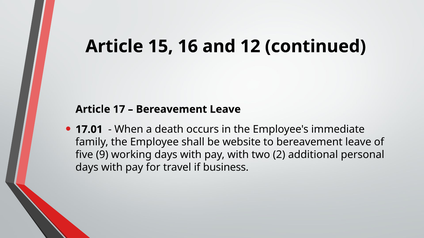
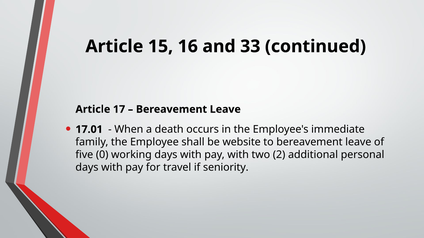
12: 12 -> 33
9: 9 -> 0
business: business -> seniority
